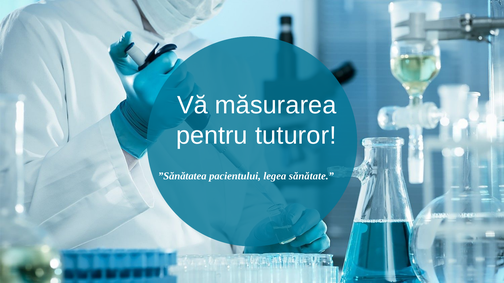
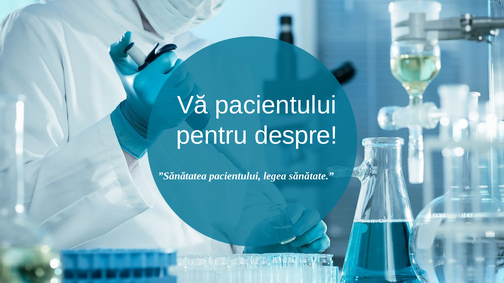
Vă măsurarea: măsurarea -> pacientului
tuturor: tuturor -> despre
